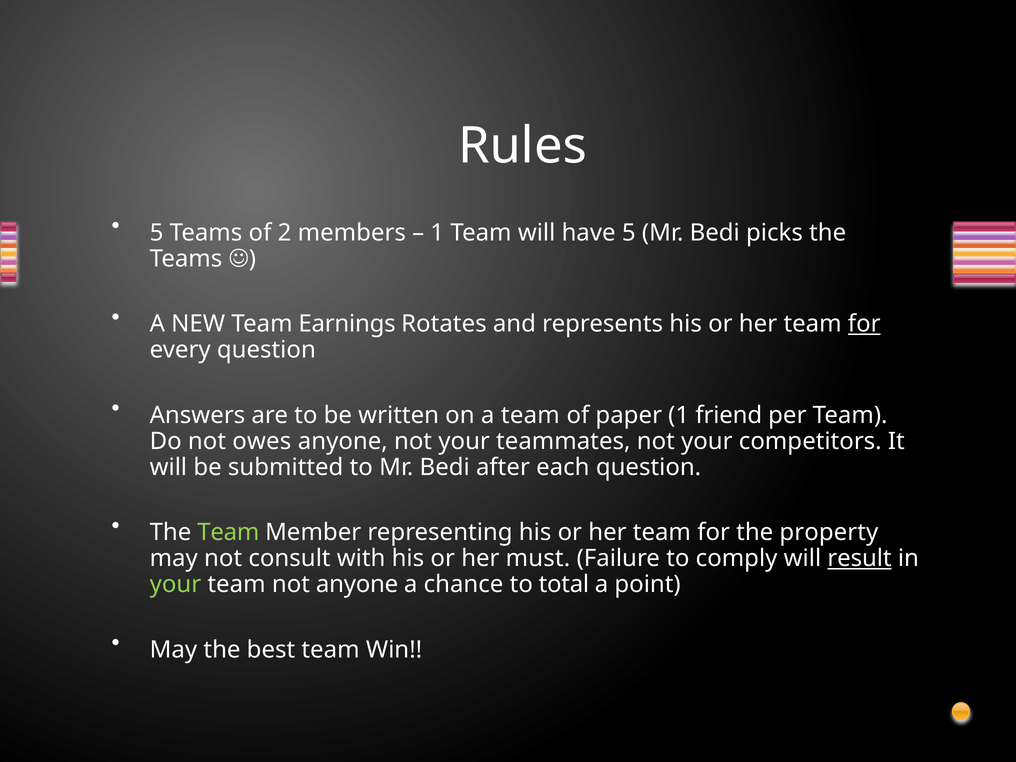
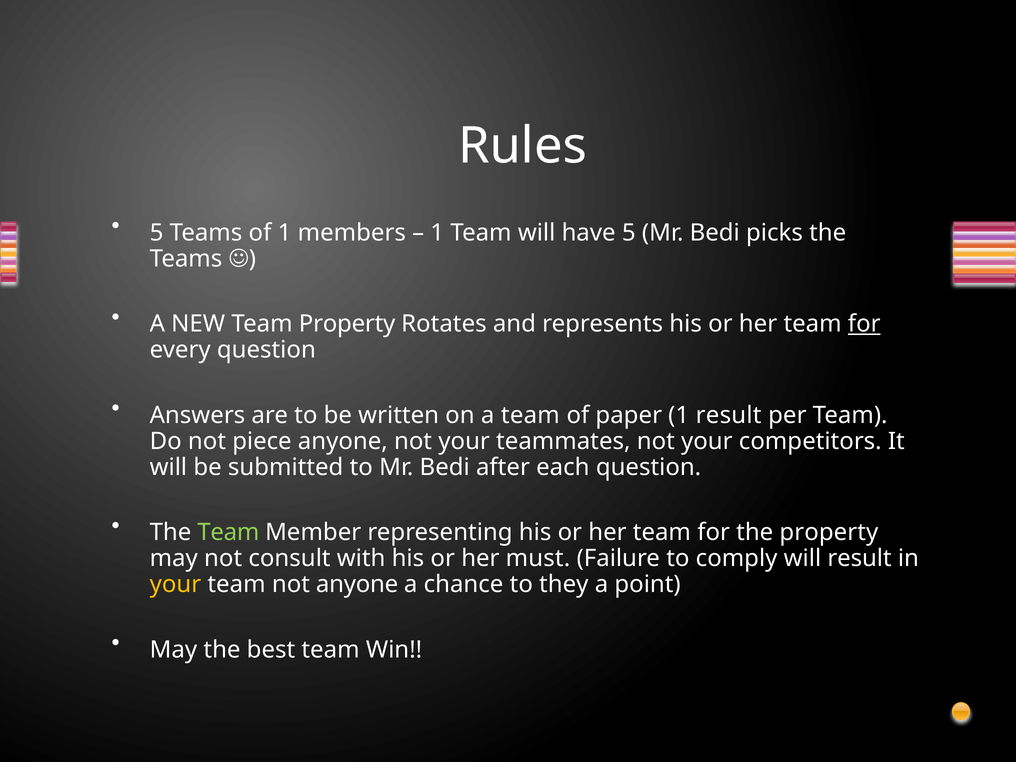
of 2: 2 -> 1
Team Earnings: Earnings -> Property
1 friend: friend -> result
owes: owes -> piece
result at (860, 558) underline: present -> none
your at (175, 584) colour: light green -> yellow
total: total -> they
